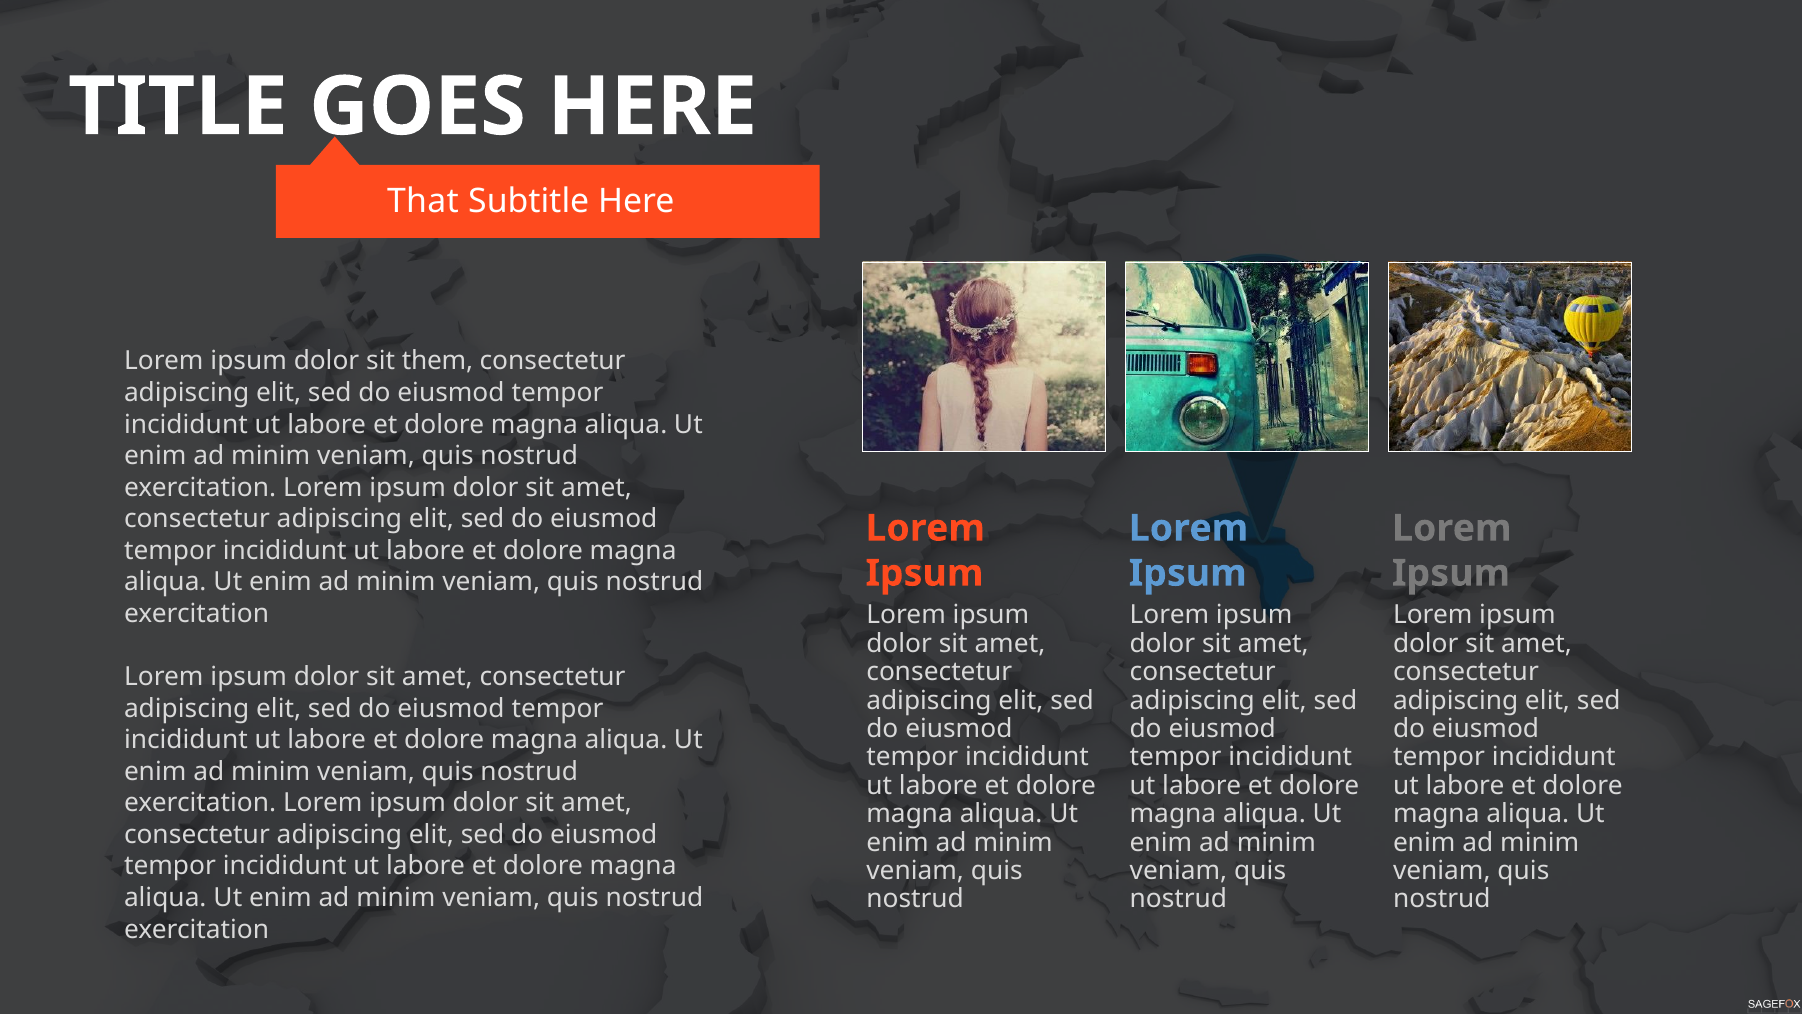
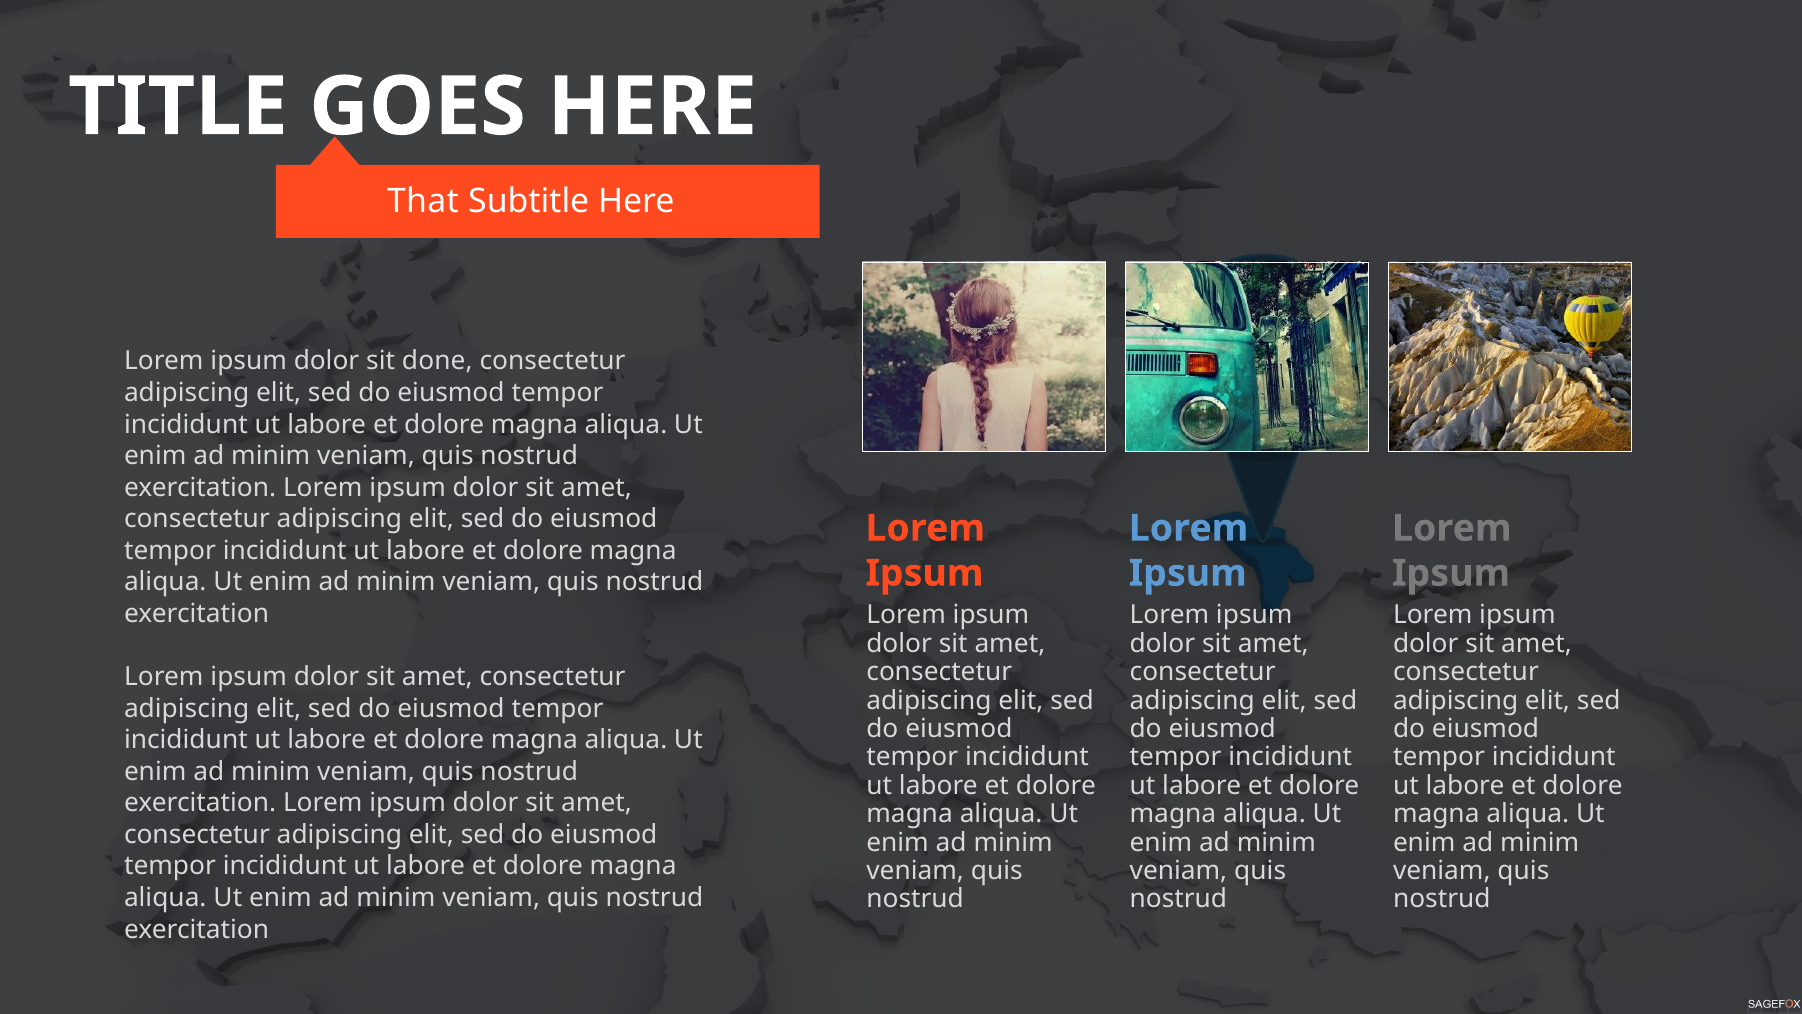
them: them -> done
